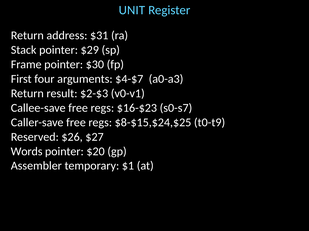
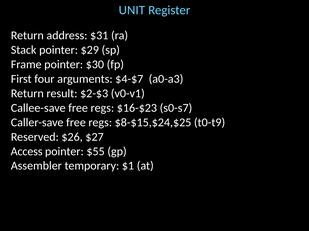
Words: Words -> Access
$20: $20 -> $55
